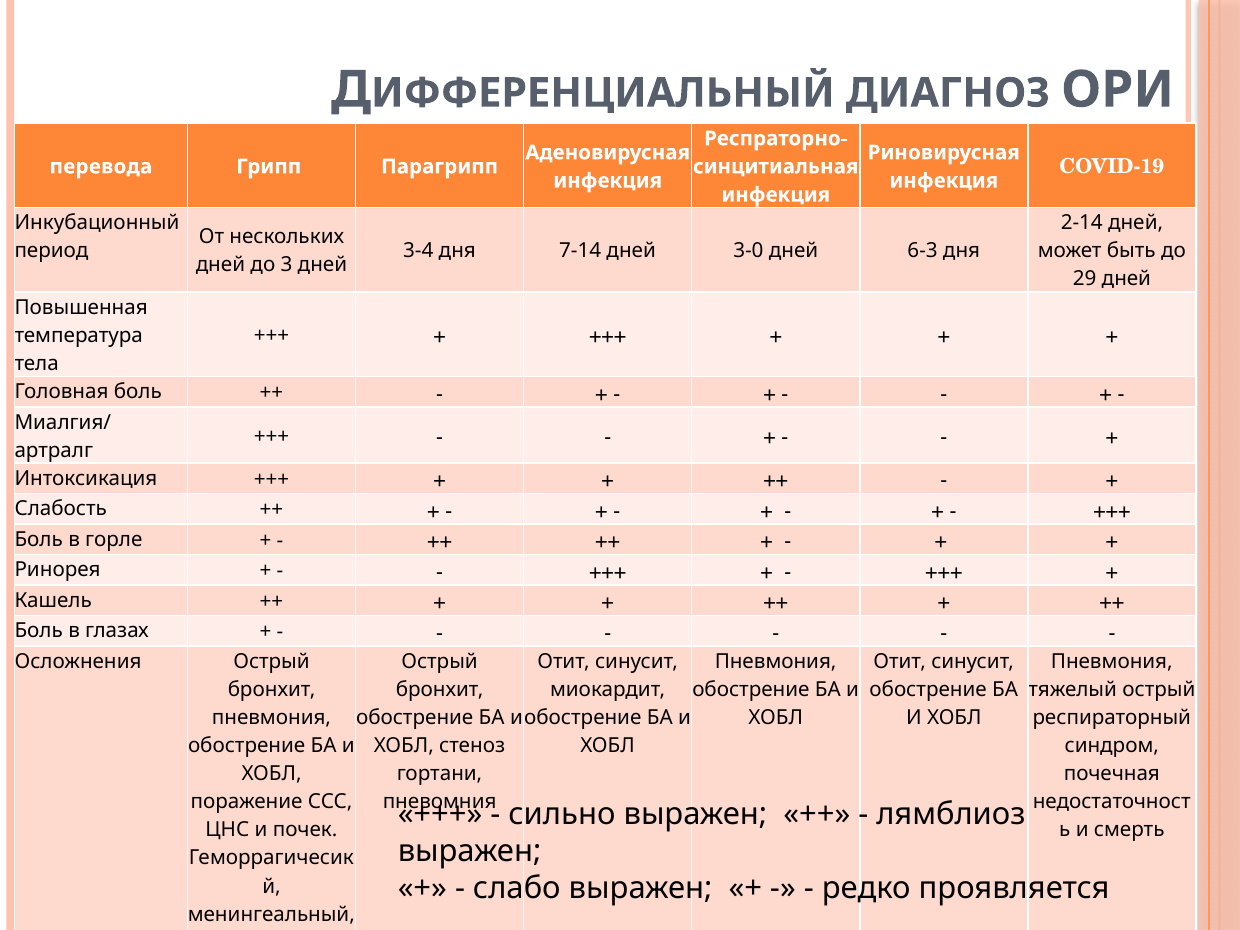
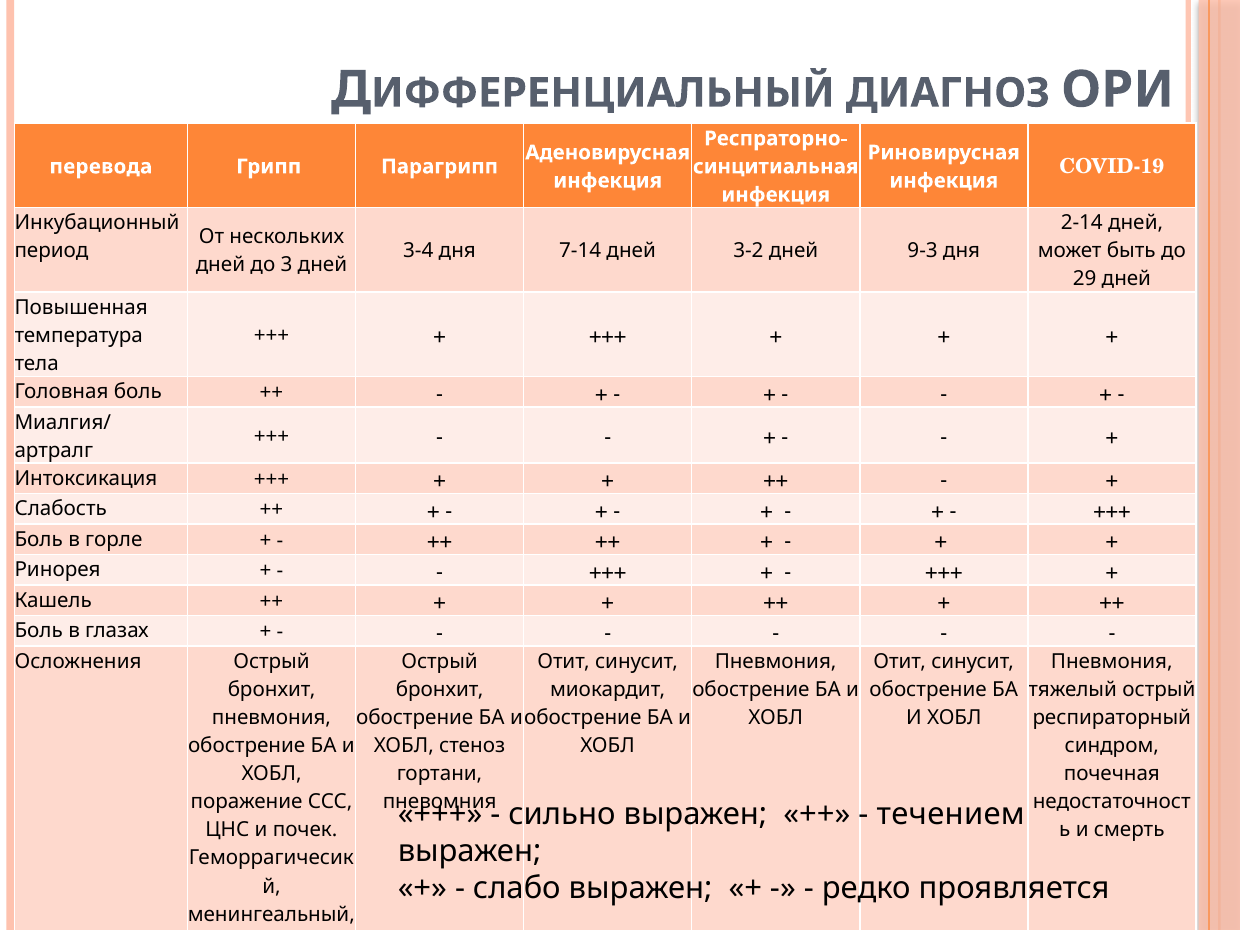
3-0: 3-0 -> 3-2
6-3: 6-3 -> 9-3
лямблиоз: лямблиоз -> течением
